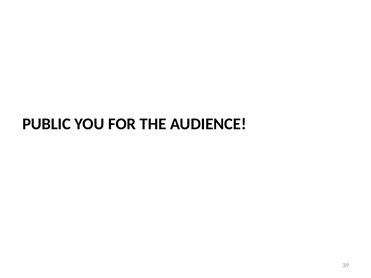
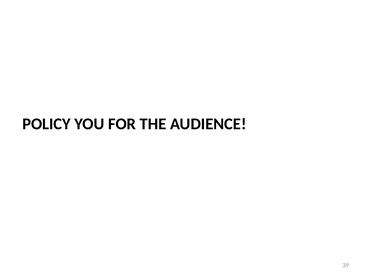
PUBLIC: PUBLIC -> POLICY
